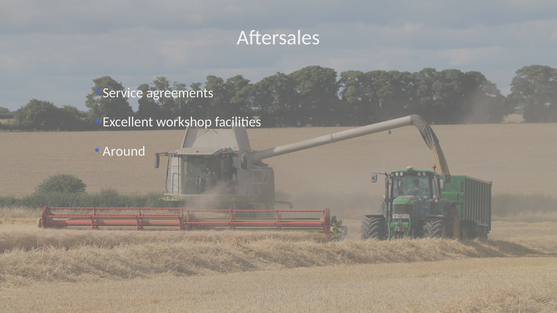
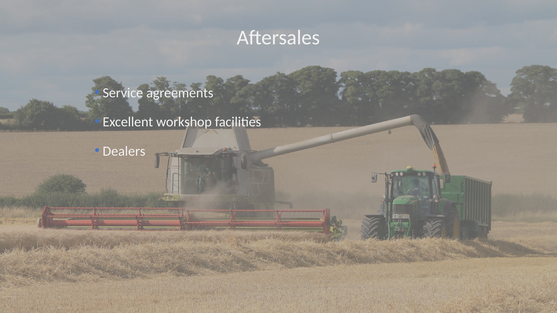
Around: Around -> Dealers
